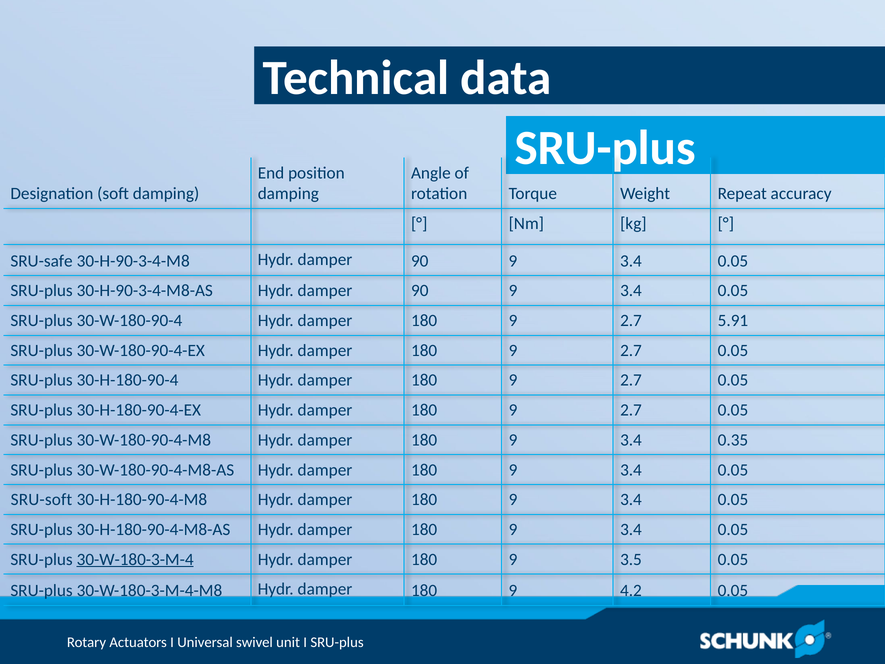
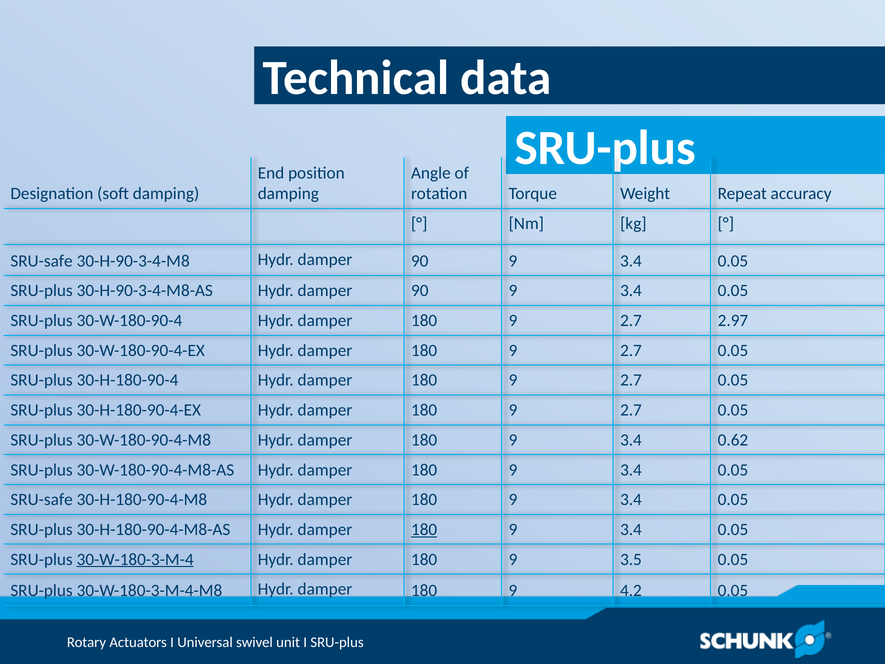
5.91: 5.91 -> 2.97
0.35: 0.35 -> 0.62
SRU-soft at (41, 499): SRU-soft -> SRU-safe
180 at (424, 529) underline: none -> present
